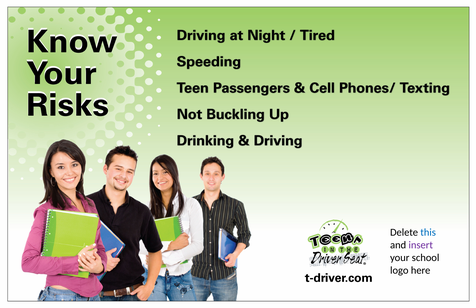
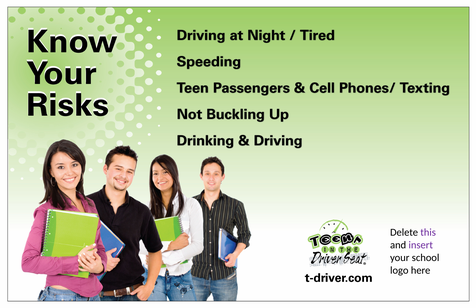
this colour: blue -> purple
